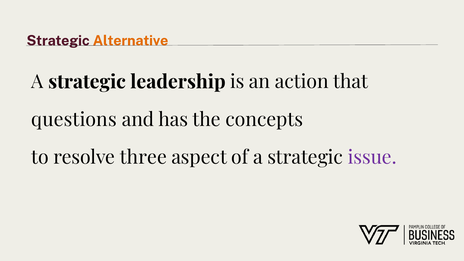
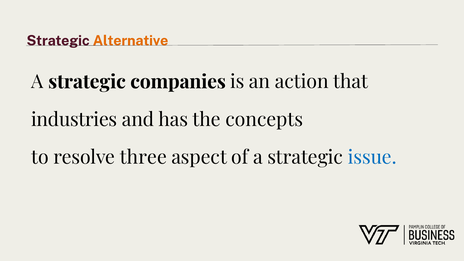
leadership: leadership -> companies
questions: questions -> industries
issue colour: purple -> blue
